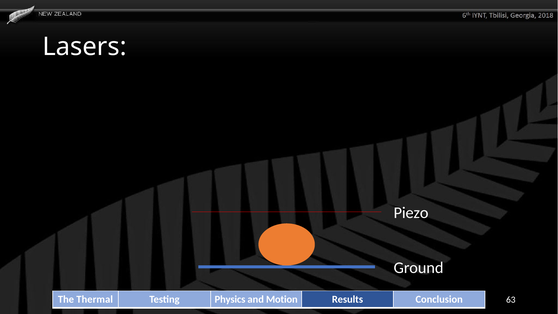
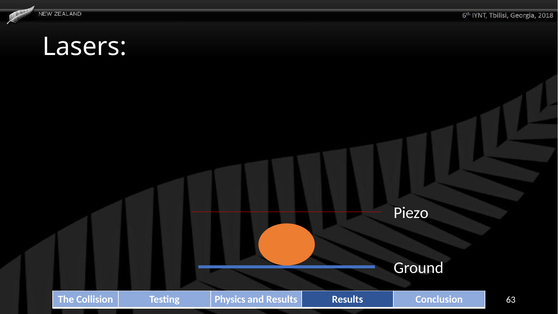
Thermal: Thermal -> Collision
and Motion: Motion -> Results
